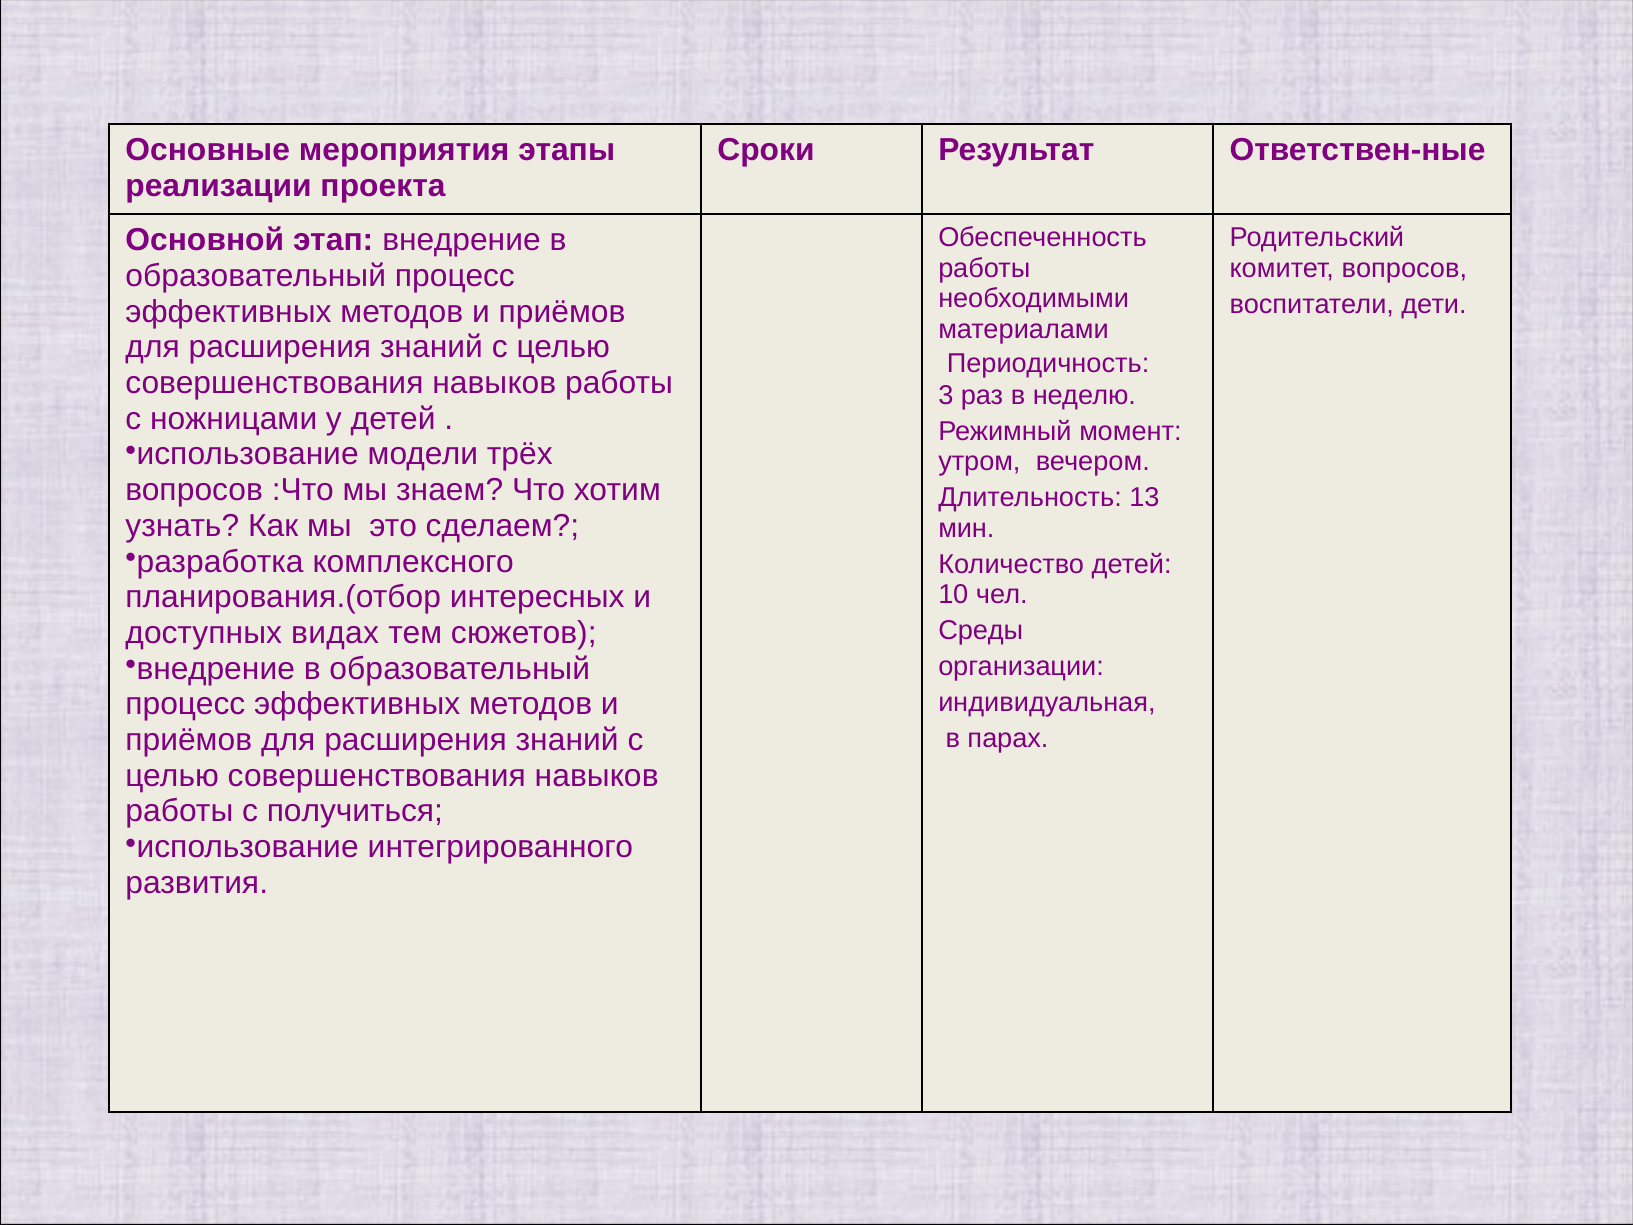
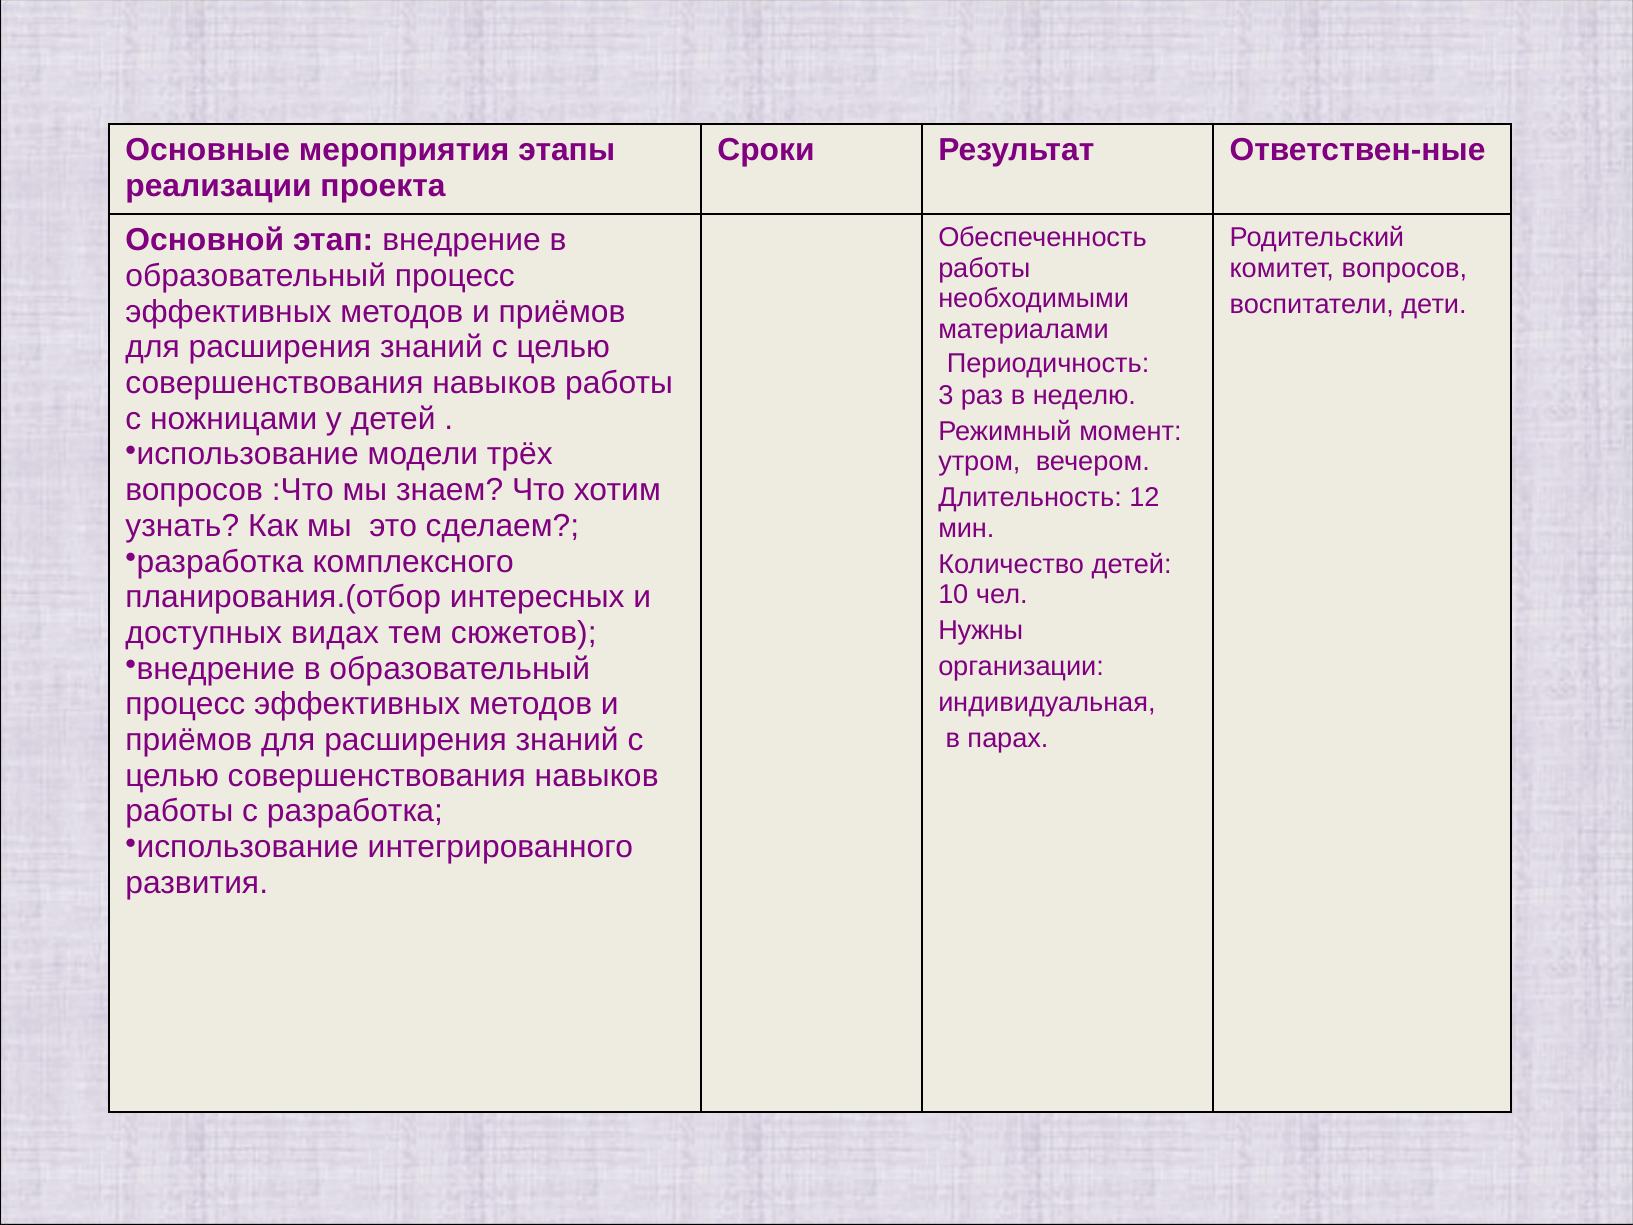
13: 13 -> 12
Среды: Среды -> Нужны
с получиться: получиться -> разработка
